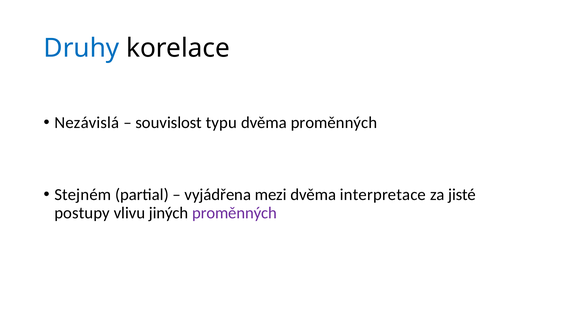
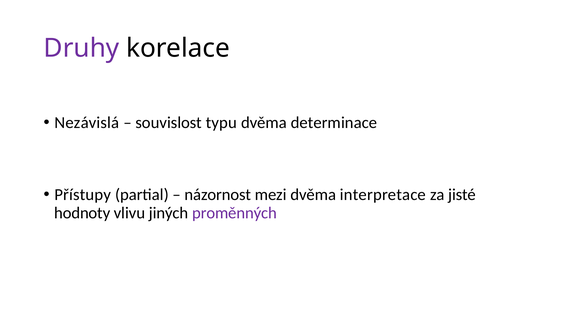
Druhy colour: blue -> purple
dvěma proměnných: proměnných -> determinace
Stejném: Stejném -> Přístupy
vyjádřena: vyjádřena -> názornost
postupy: postupy -> hodnoty
